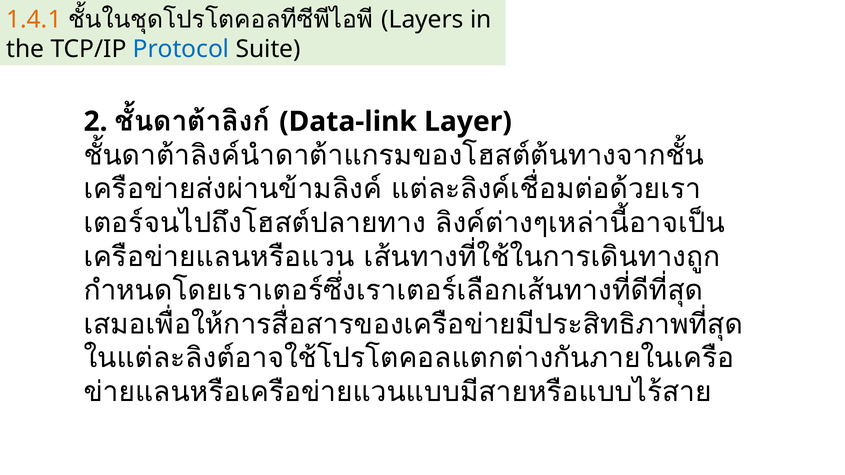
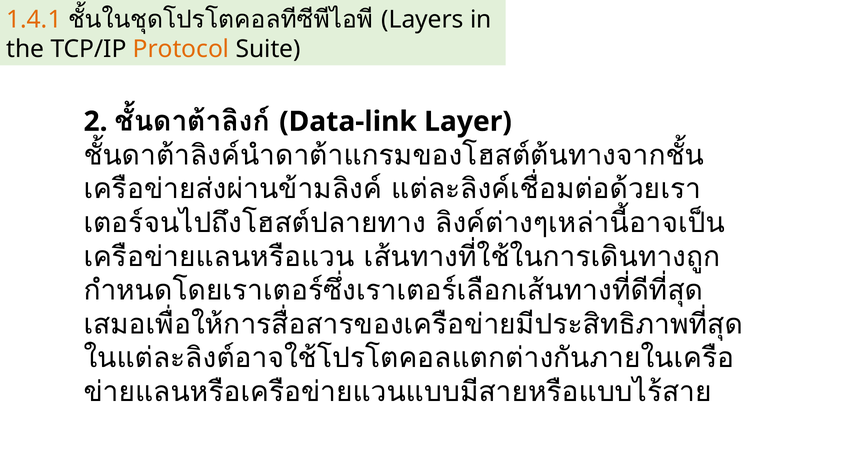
Protocol colour: blue -> orange
